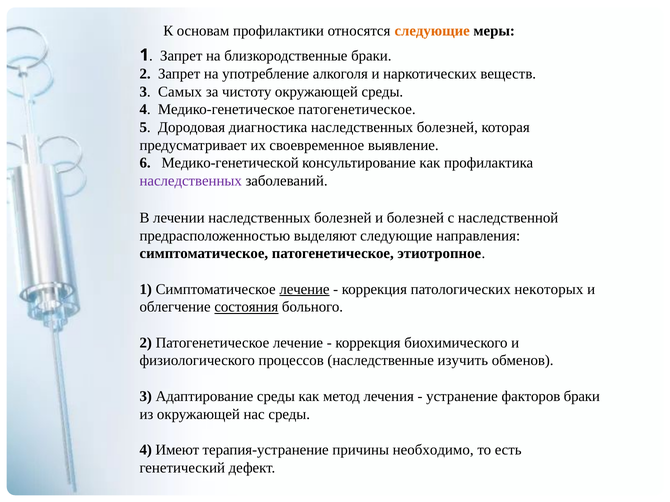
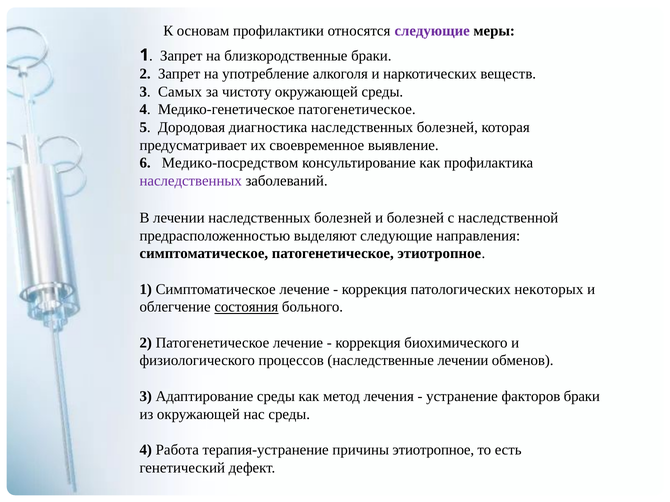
следующие at (432, 31) colour: orange -> purple
Медико-генетической: Медико-генетической -> Медико-посредством
лечение at (304, 290) underline: present -> none
наследственные изучить: изучить -> лечении
Имеют: Имеют -> Работа
причины необходимо: необходимо -> этиотропное
